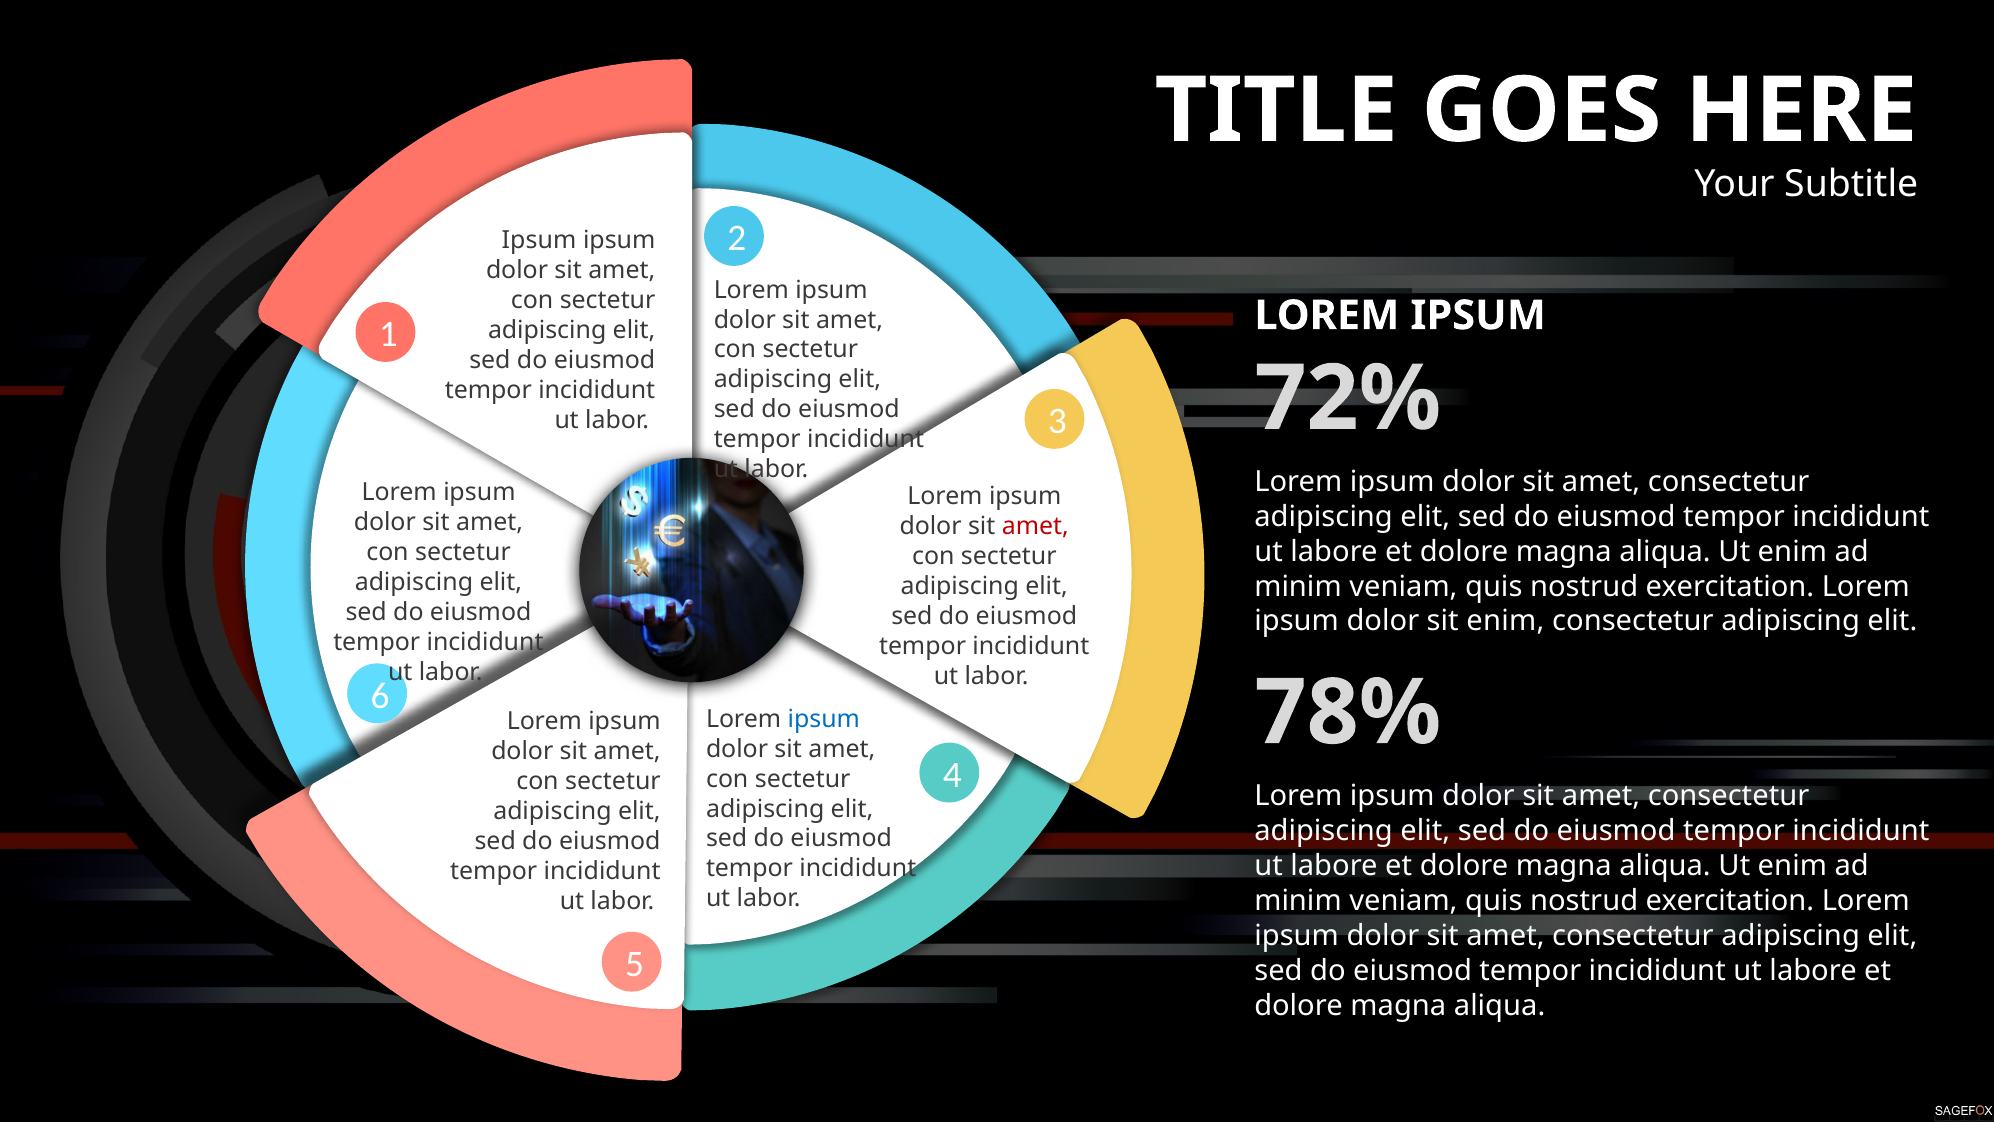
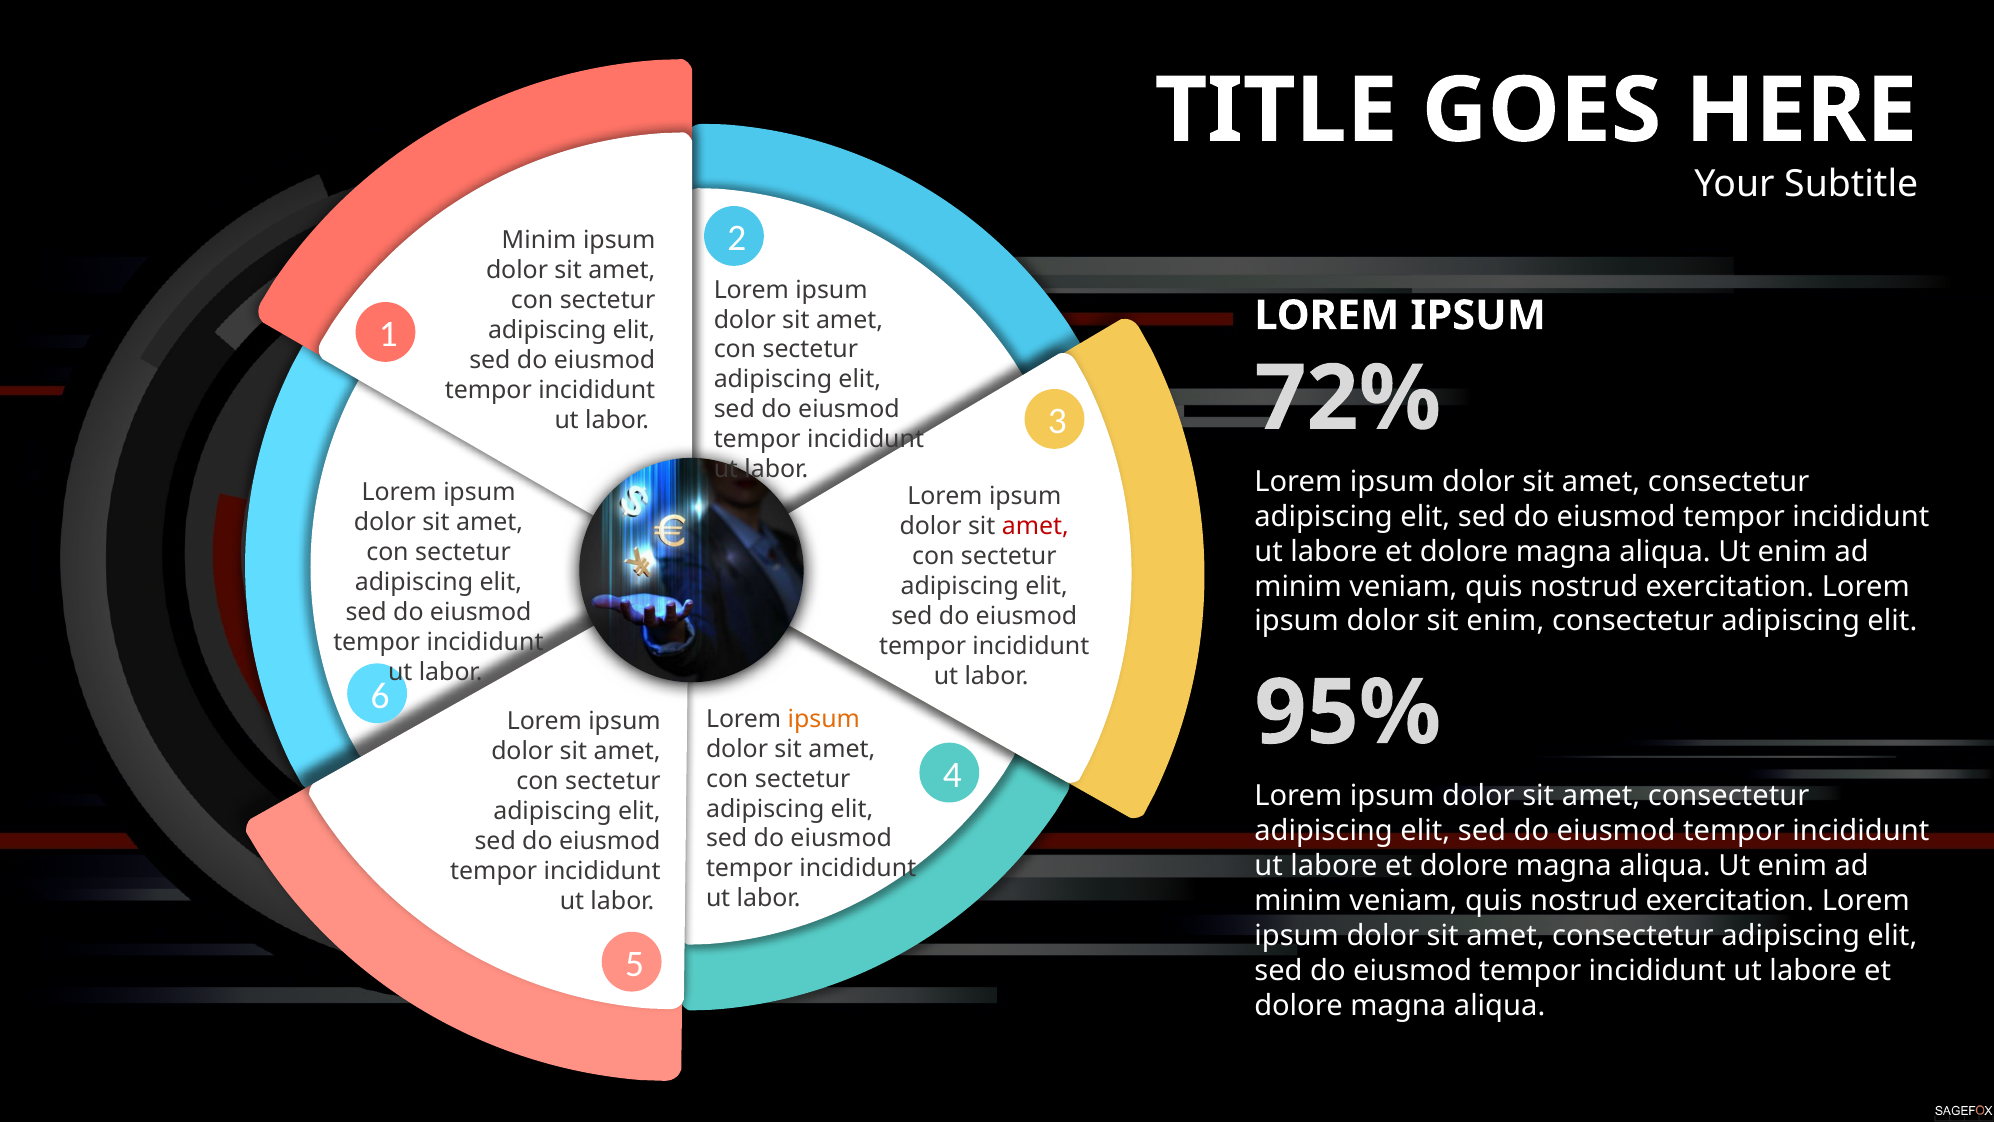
Ipsum at (539, 241): Ipsum -> Minim
78%: 78% -> 95%
ipsum at (824, 719) colour: blue -> orange
